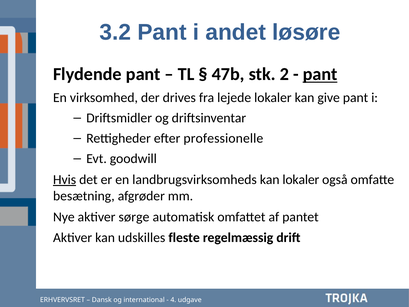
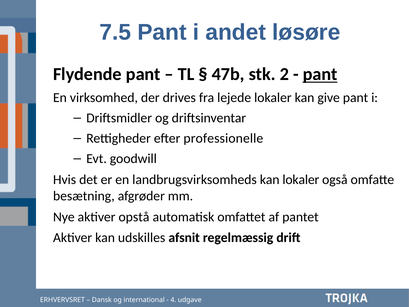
3.2: 3.2 -> 7.5
Hvis underline: present -> none
sørge: sørge -> opstå
fleste: fleste -> afsnit
